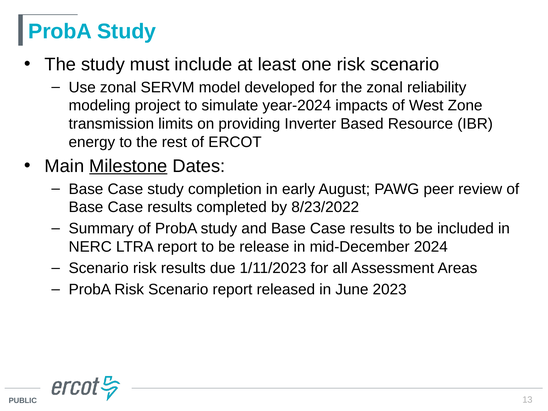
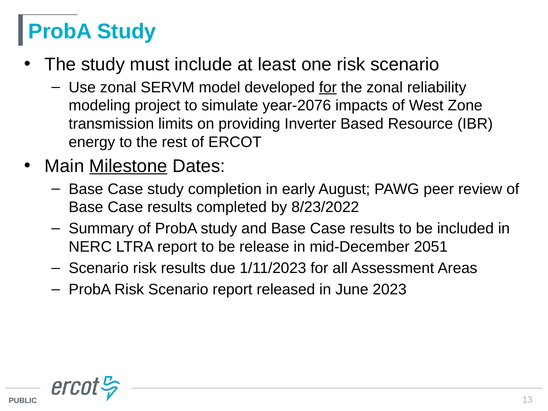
for at (328, 87) underline: none -> present
year-2024: year-2024 -> year-2076
2024: 2024 -> 2051
